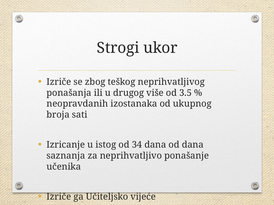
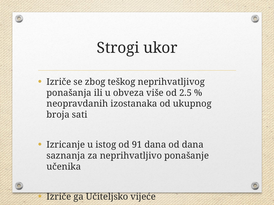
drugog: drugog -> obveza
3.5: 3.5 -> 2.5
34: 34 -> 91
